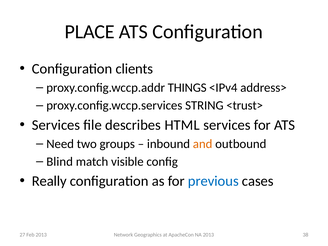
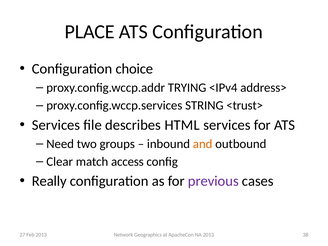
clients: clients -> choice
THINGS: THINGS -> TRYING
Blind: Blind -> Clear
visible: visible -> access
previous colour: blue -> purple
